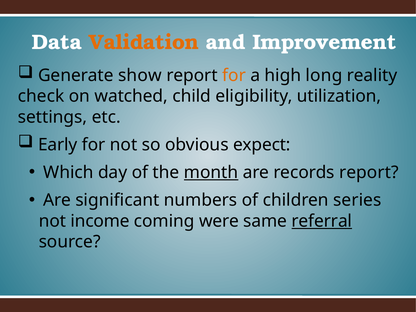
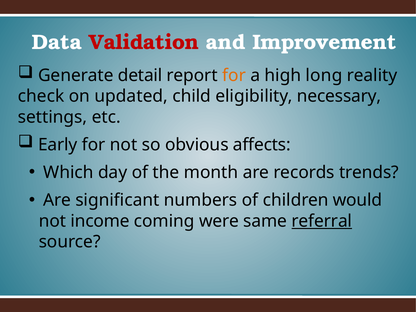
Validation colour: orange -> red
show: show -> detail
watched: watched -> updated
utilization: utilization -> necessary
expect: expect -> affects
month underline: present -> none
records report: report -> trends
series: series -> would
